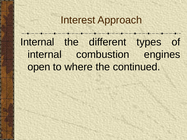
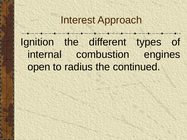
Internal at (37, 42): Internal -> Ignition
where: where -> radius
